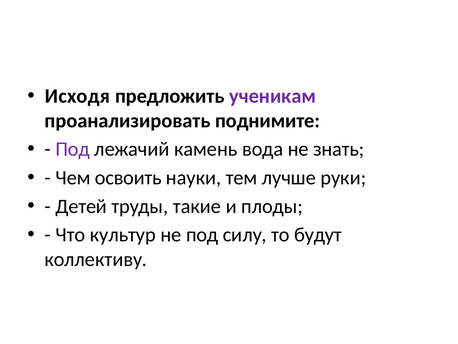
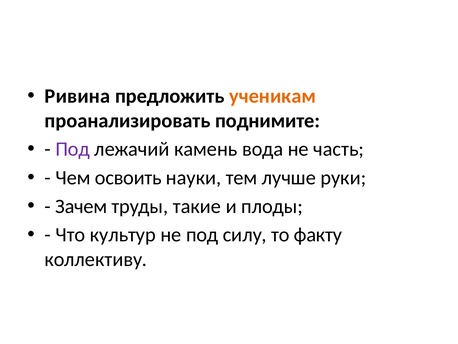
Исходя: Исходя -> Ривина
ученикам colour: purple -> orange
знать: знать -> часть
Детей: Детей -> Зачем
будут: будут -> факту
